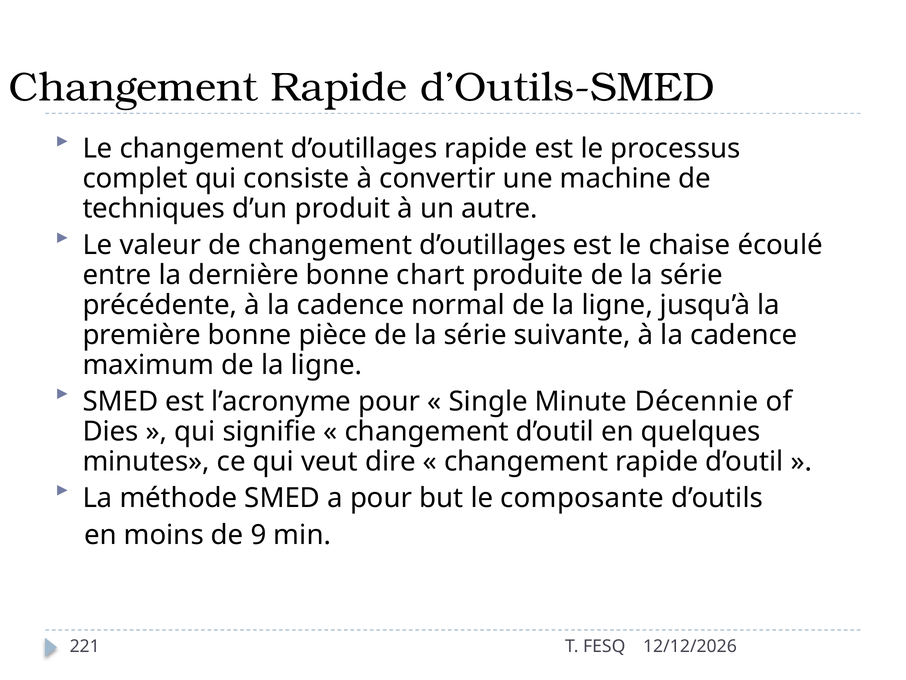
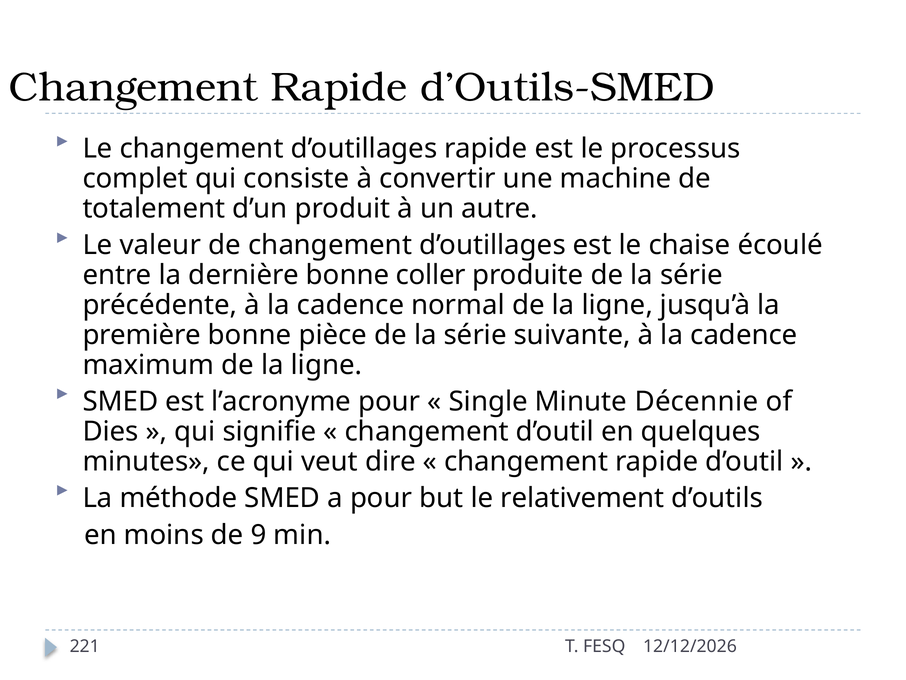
techniques: techniques -> totalement
chart: chart -> coller
composante: composante -> relativement
